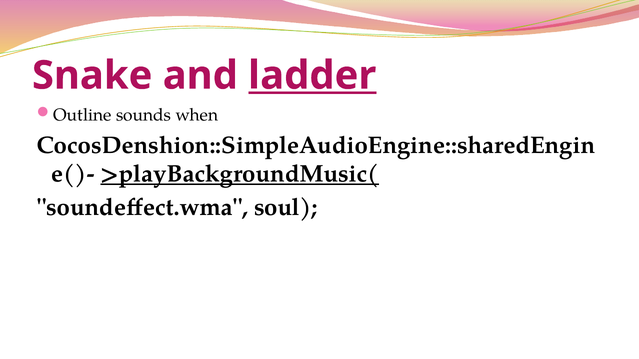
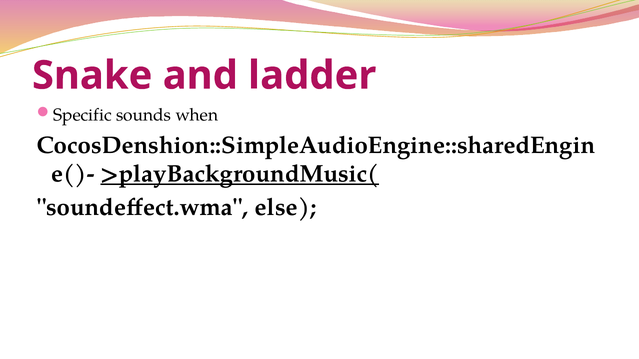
ladder underline: present -> none
Outline: Outline -> Specific
soul: soul -> else
